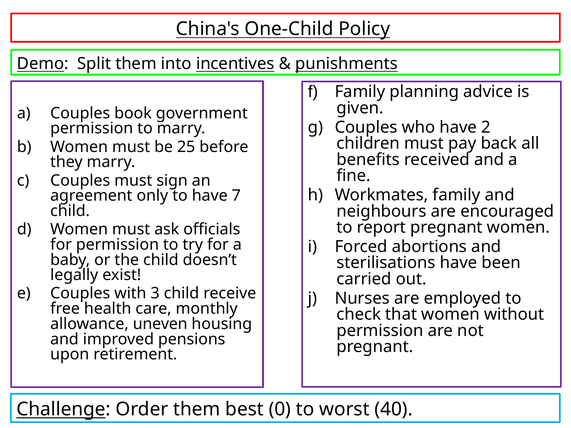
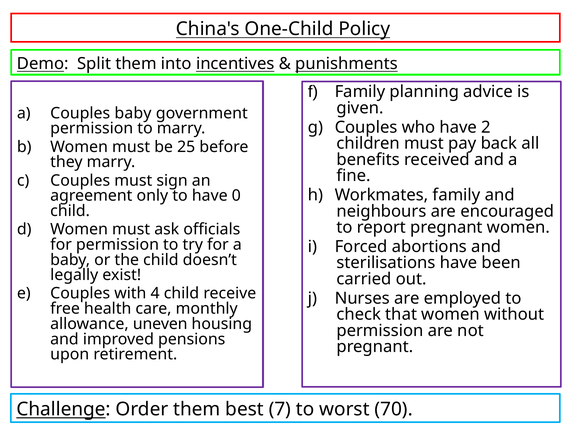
Couples book: book -> baby
7: 7 -> 0
3: 3 -> 4
0: 0 -> 7
40: 40 -> 70
